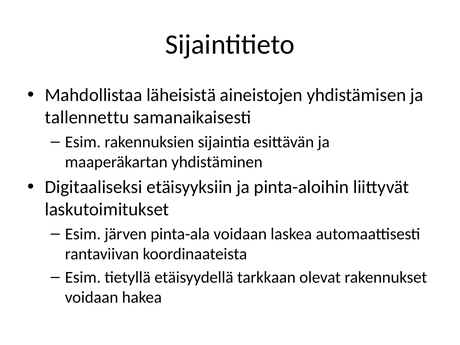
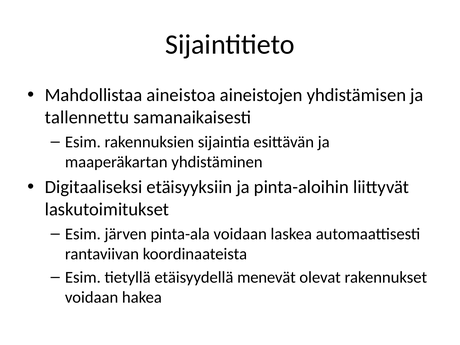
läheisistä: läheisistä -> aineistoa
tarkkaan: tarkkaan -> menevät
